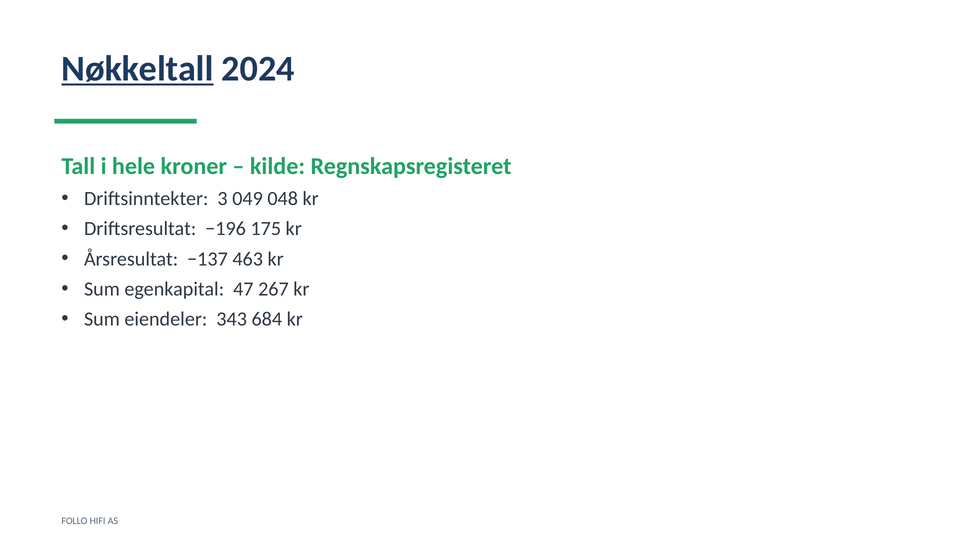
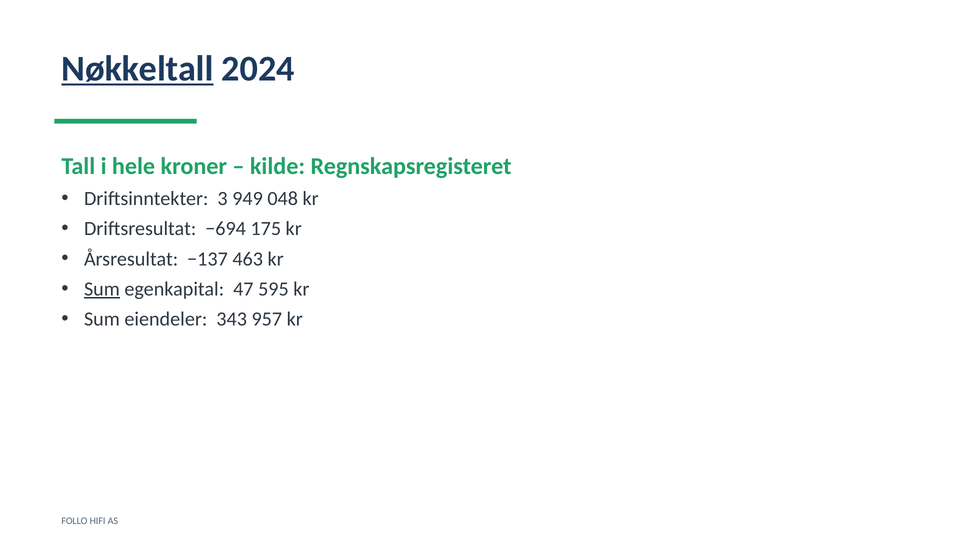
049: 049 -> 949
−196: −196 -> −694
Sum at (102, 289) underline: none -> present
267: 267 -> 595
684: 684 -> 957
